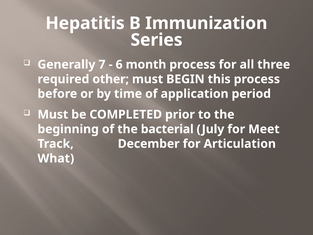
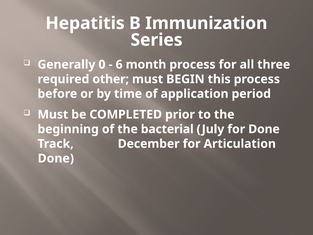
7: 7 -> 0
for Meet: Meet -> Done
What at (56, 158): What -> Done
